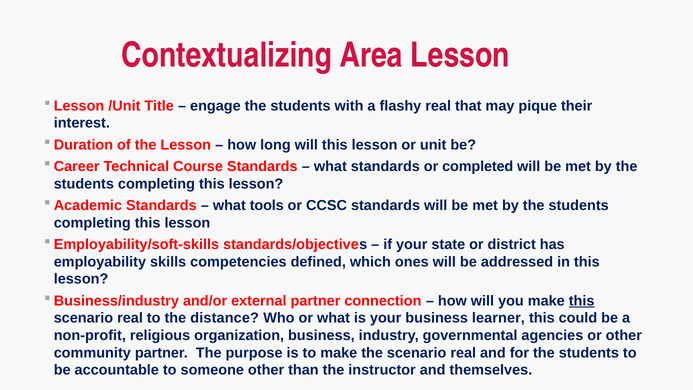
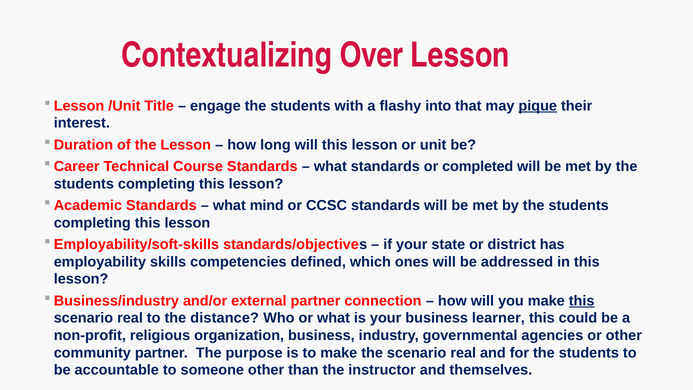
Area: Area -> Over
flashy real: real -> into
pique underline: none -> present
tools: tools -> mind
